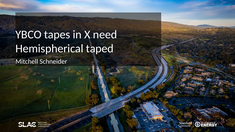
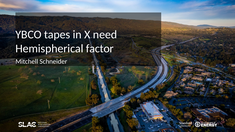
taped: taped -> factor
